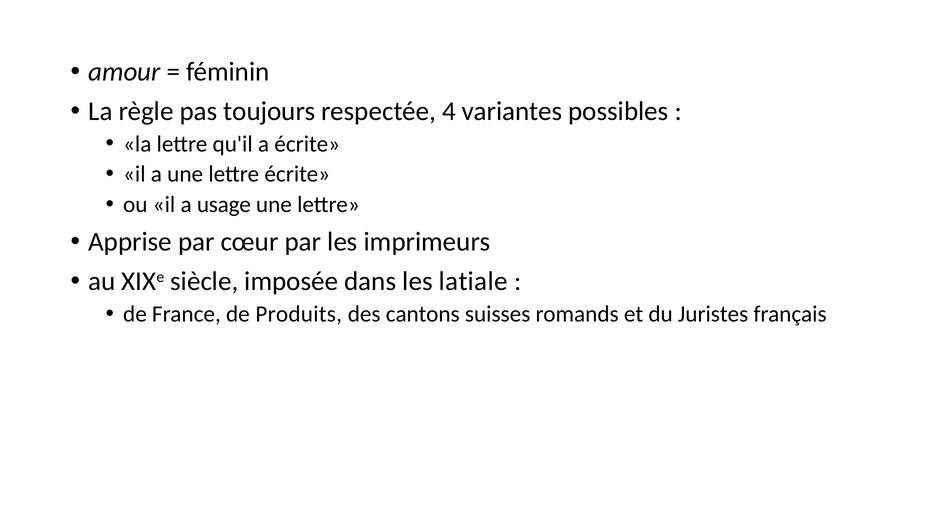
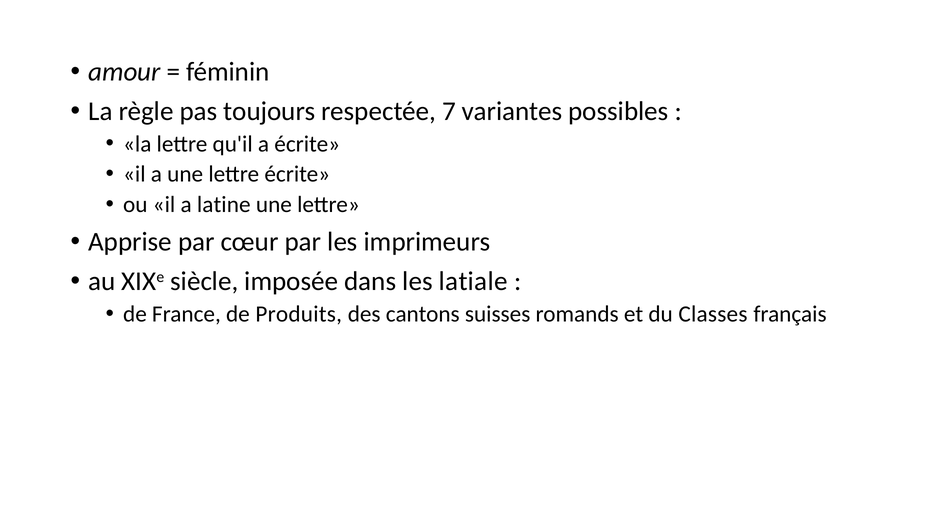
4: 4 -> 7
usage: usage -> latine
Juristes: Juristes -> Classes
